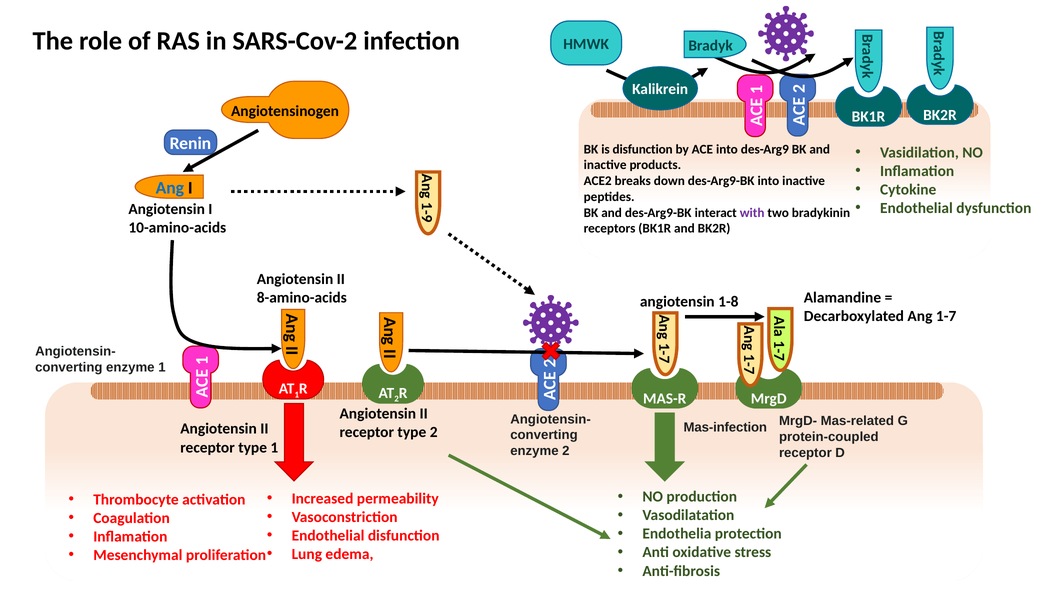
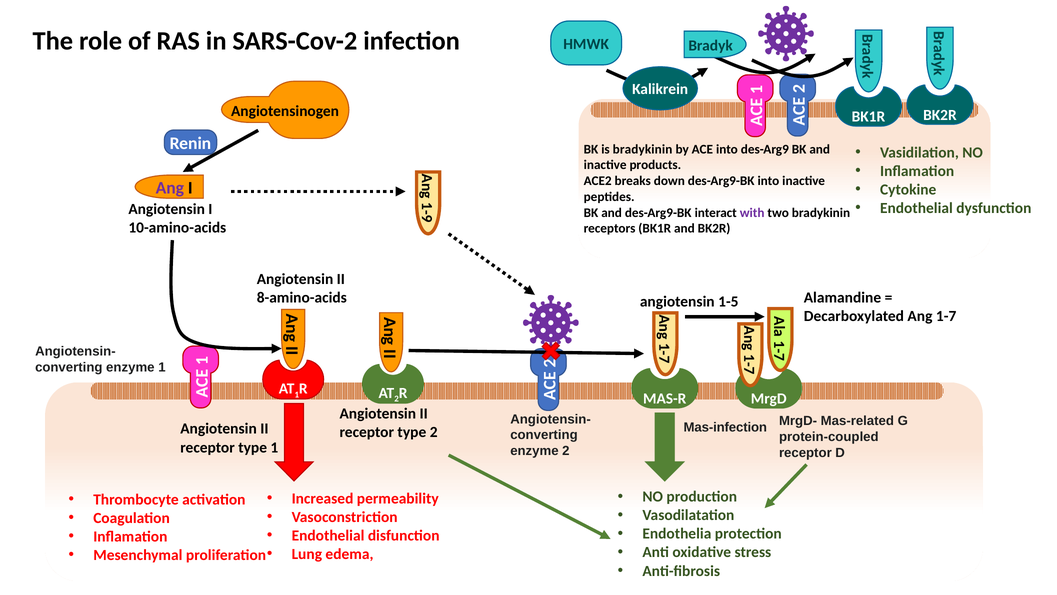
is disfunction: disfunction -> bradykinin
Ang at (170, 188) colour: blue -> purple
1-8: 1-8 -> 1-5
